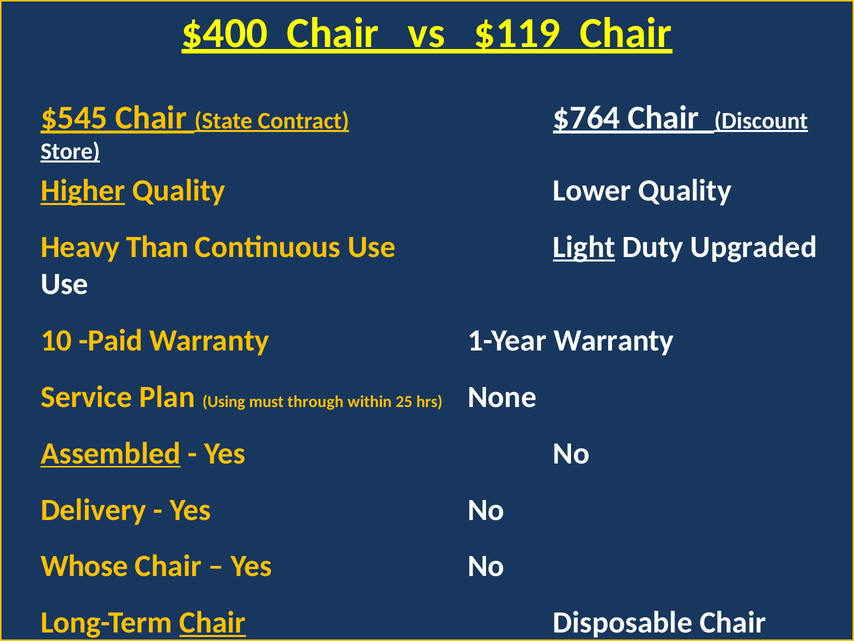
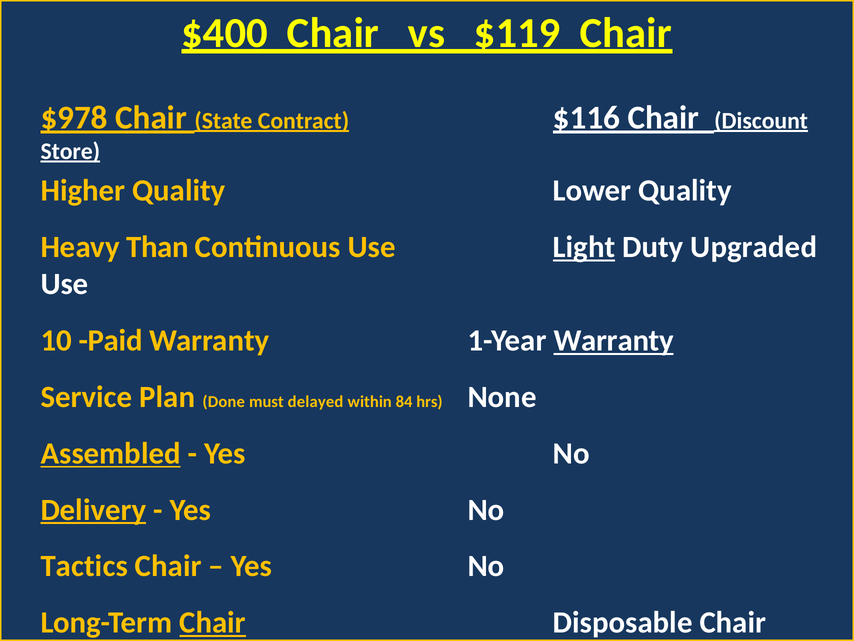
$545: $545 -> $978
$764: $764 -> $116
Higher underline: present -> none
Warranty at (614, 340) underline: none -> present
Using: Using -> Done
through: through -> delayed
25: 25 -> 84
Delivery underline: none -> present
Whose: Whose -> Tactics
